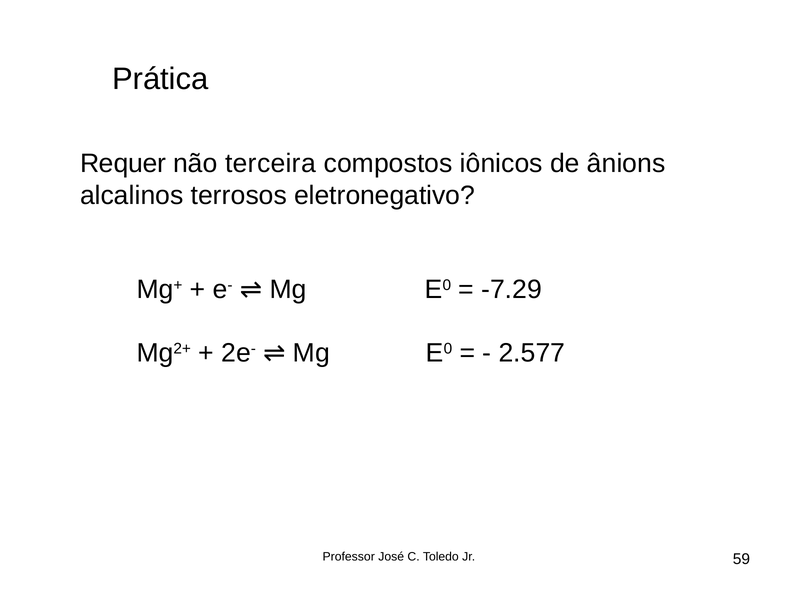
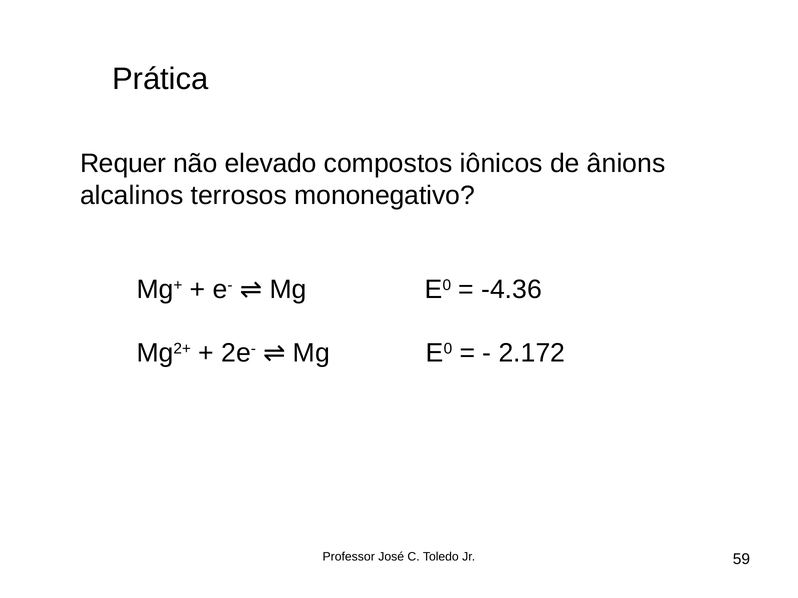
terceira: terceira -> elevado
eletronegativo: eletronegativo -> mononegativo
-7.29: -7.29 -> -4.36
2.577: 2.577 -> 2.172
